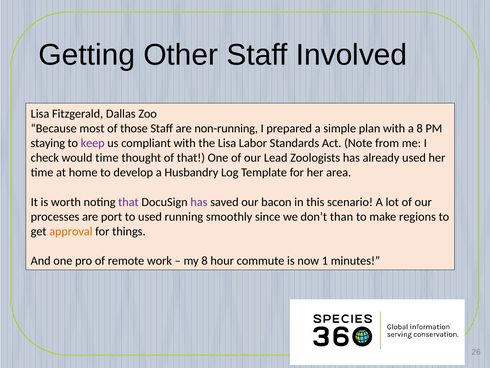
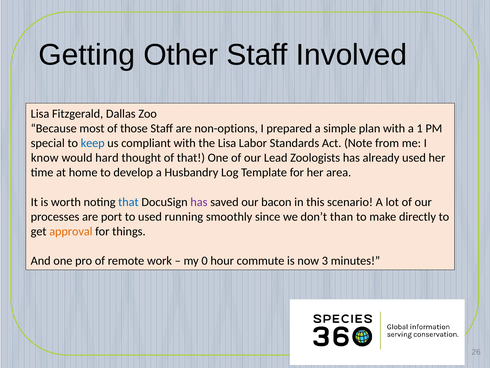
non-running: non-running -> non-options
a 8: 8 -> 1
staying: staying -> special
keep colour: purple -> blue
check: check -> know
would time: time -> hard
that at (128, 202) colour: purple -> blue
regions: regions -> directly
my 8: 8 -> 0
1: 1 -> 3
